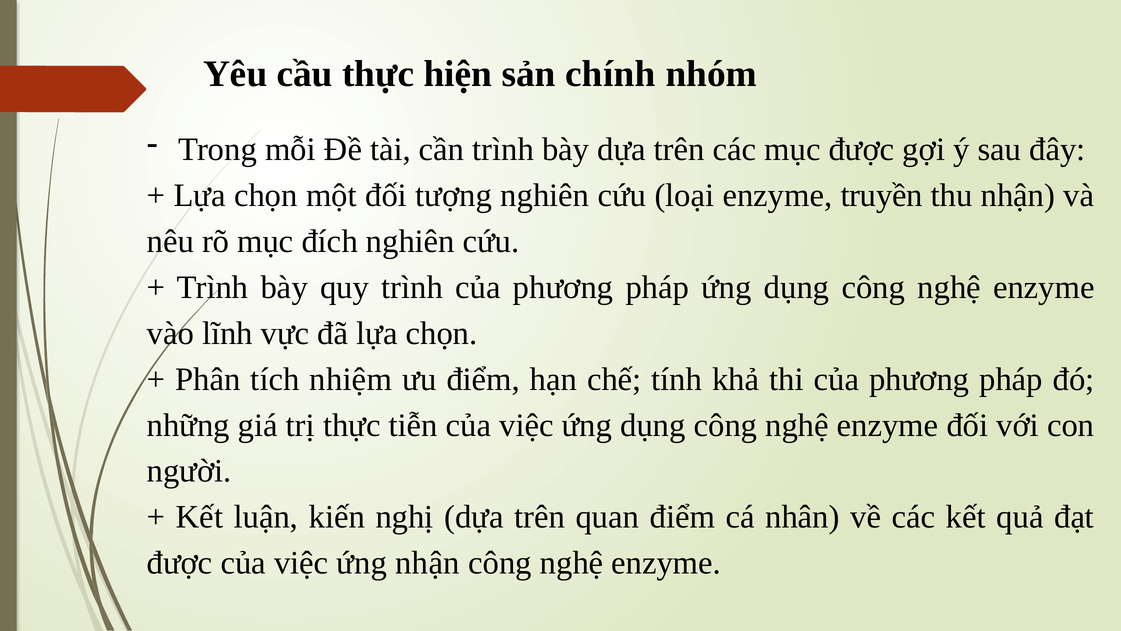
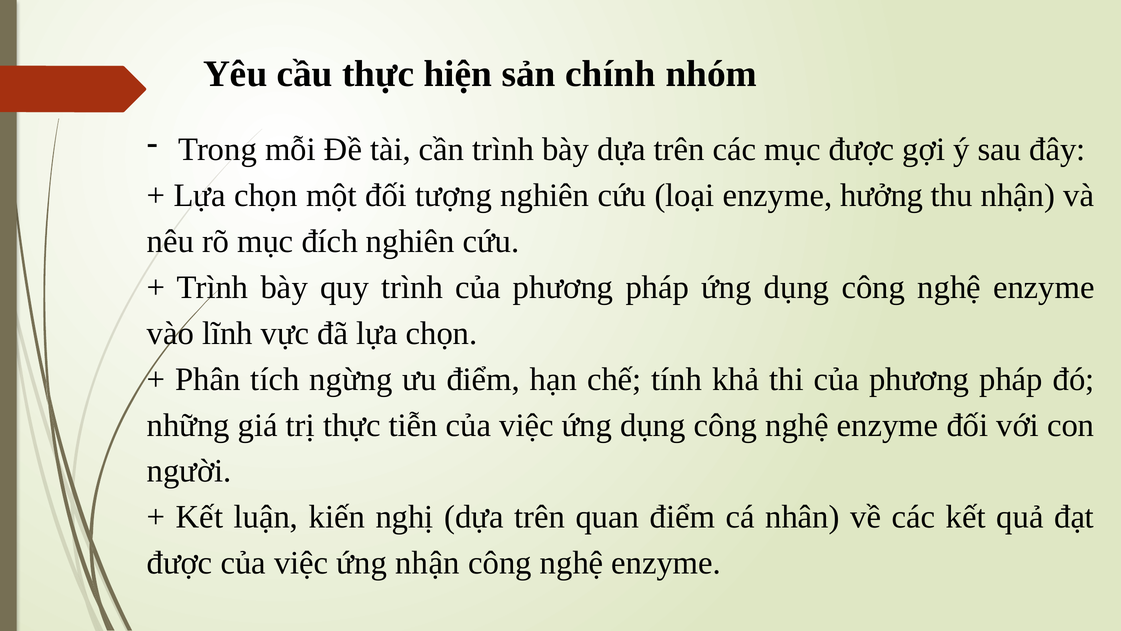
truyền: truyền -> hưởng
nhiệm: nhiệm -> ngừng
